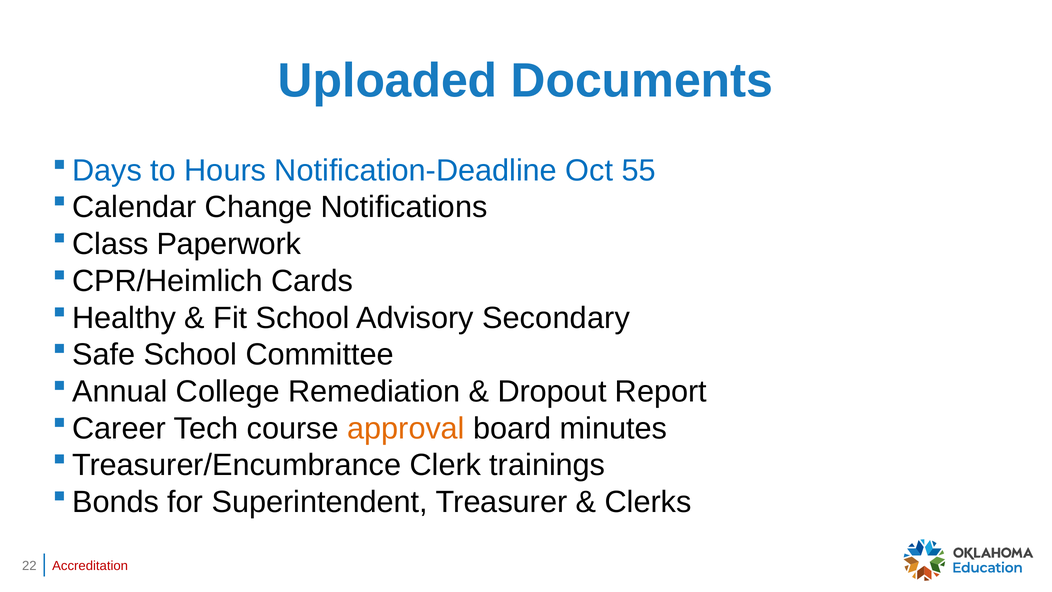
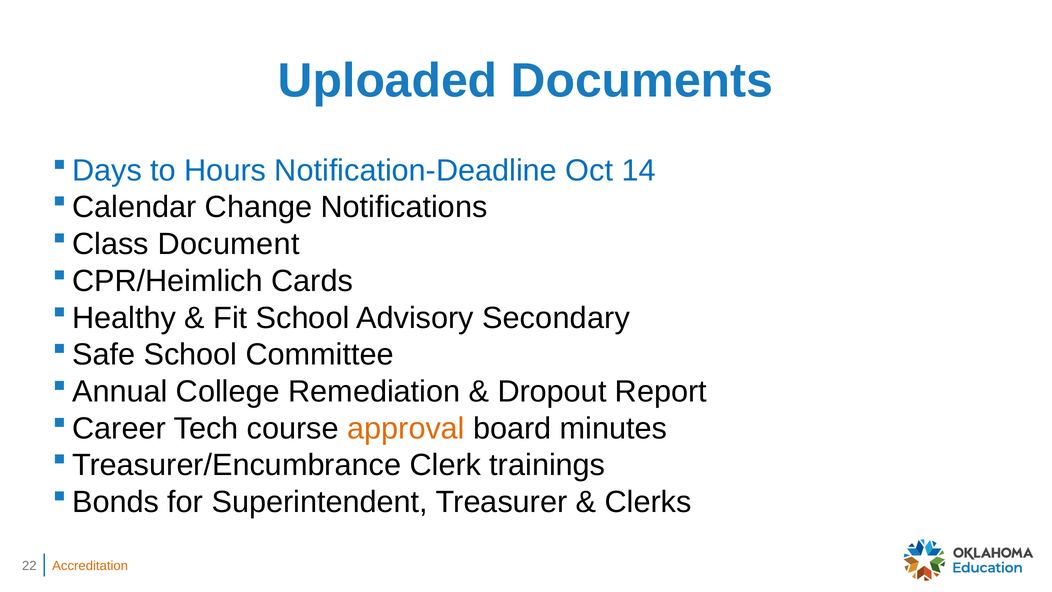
55: 55 -> 14
Paperwork: Paperwork -> Document
Accreditation colour: red -> orange
